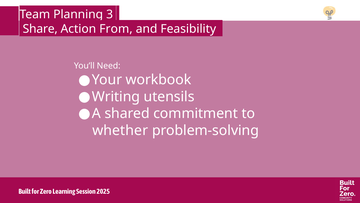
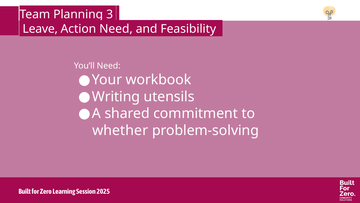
Share: Share -> Leave
Action From: From -> Need
